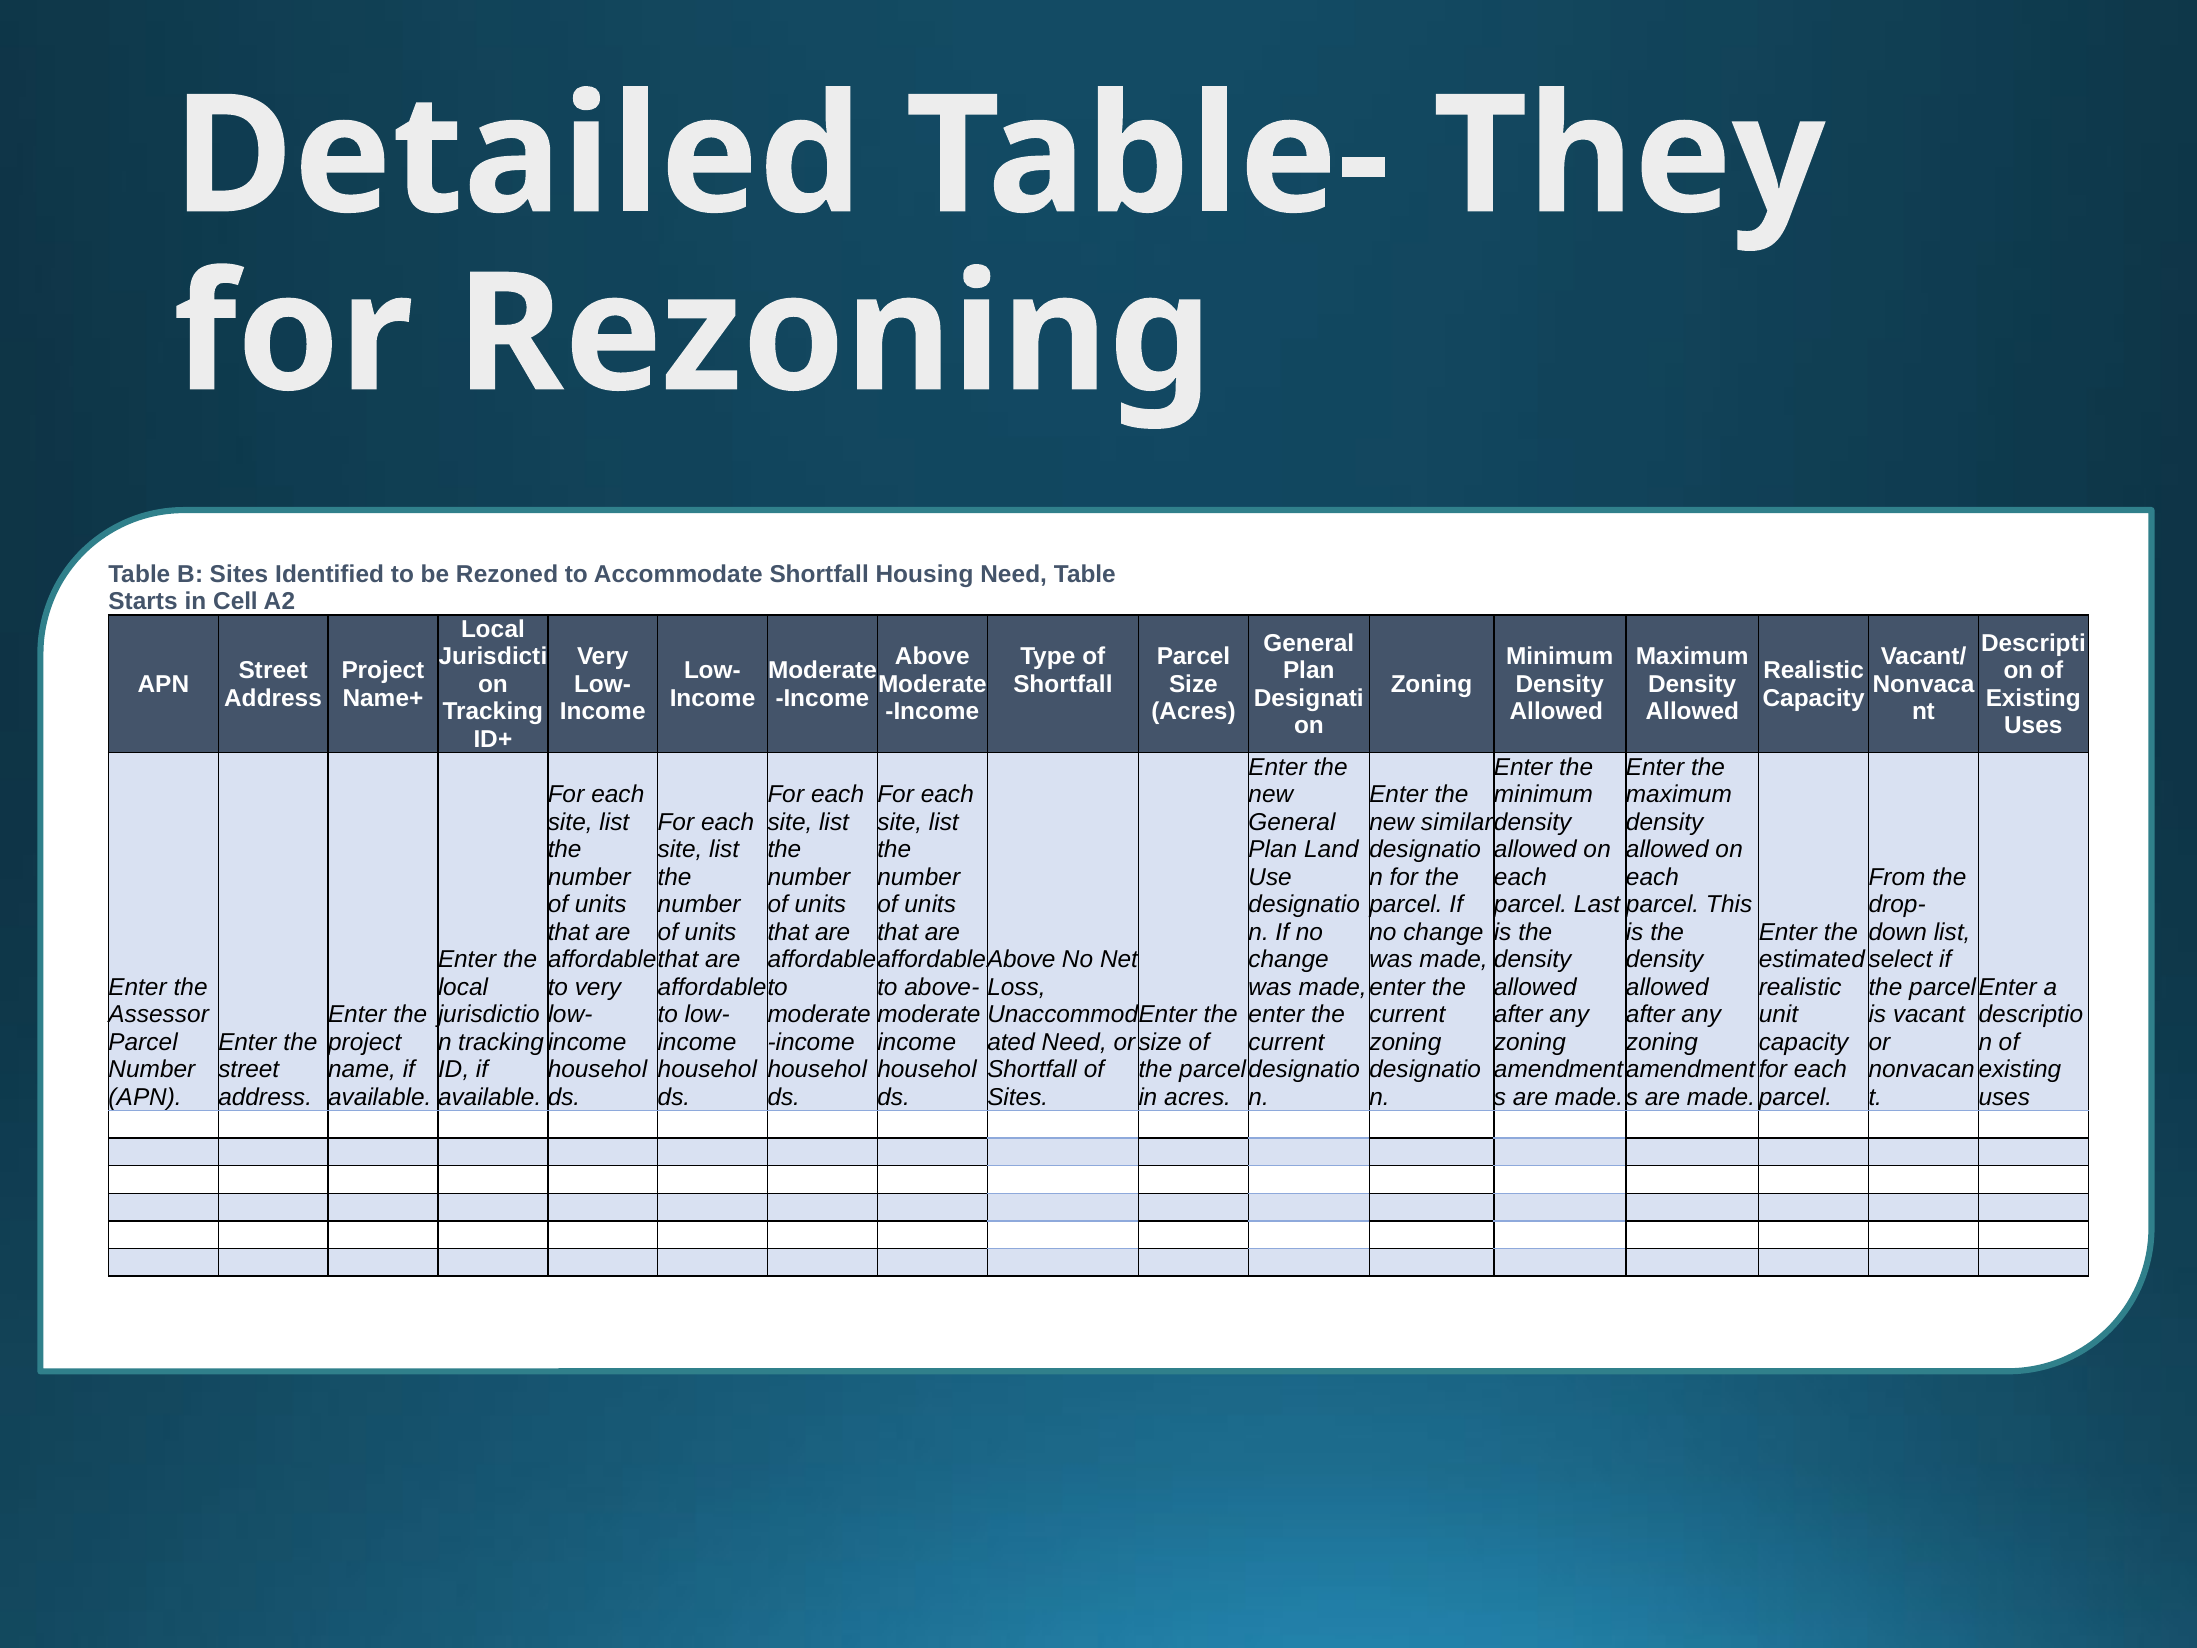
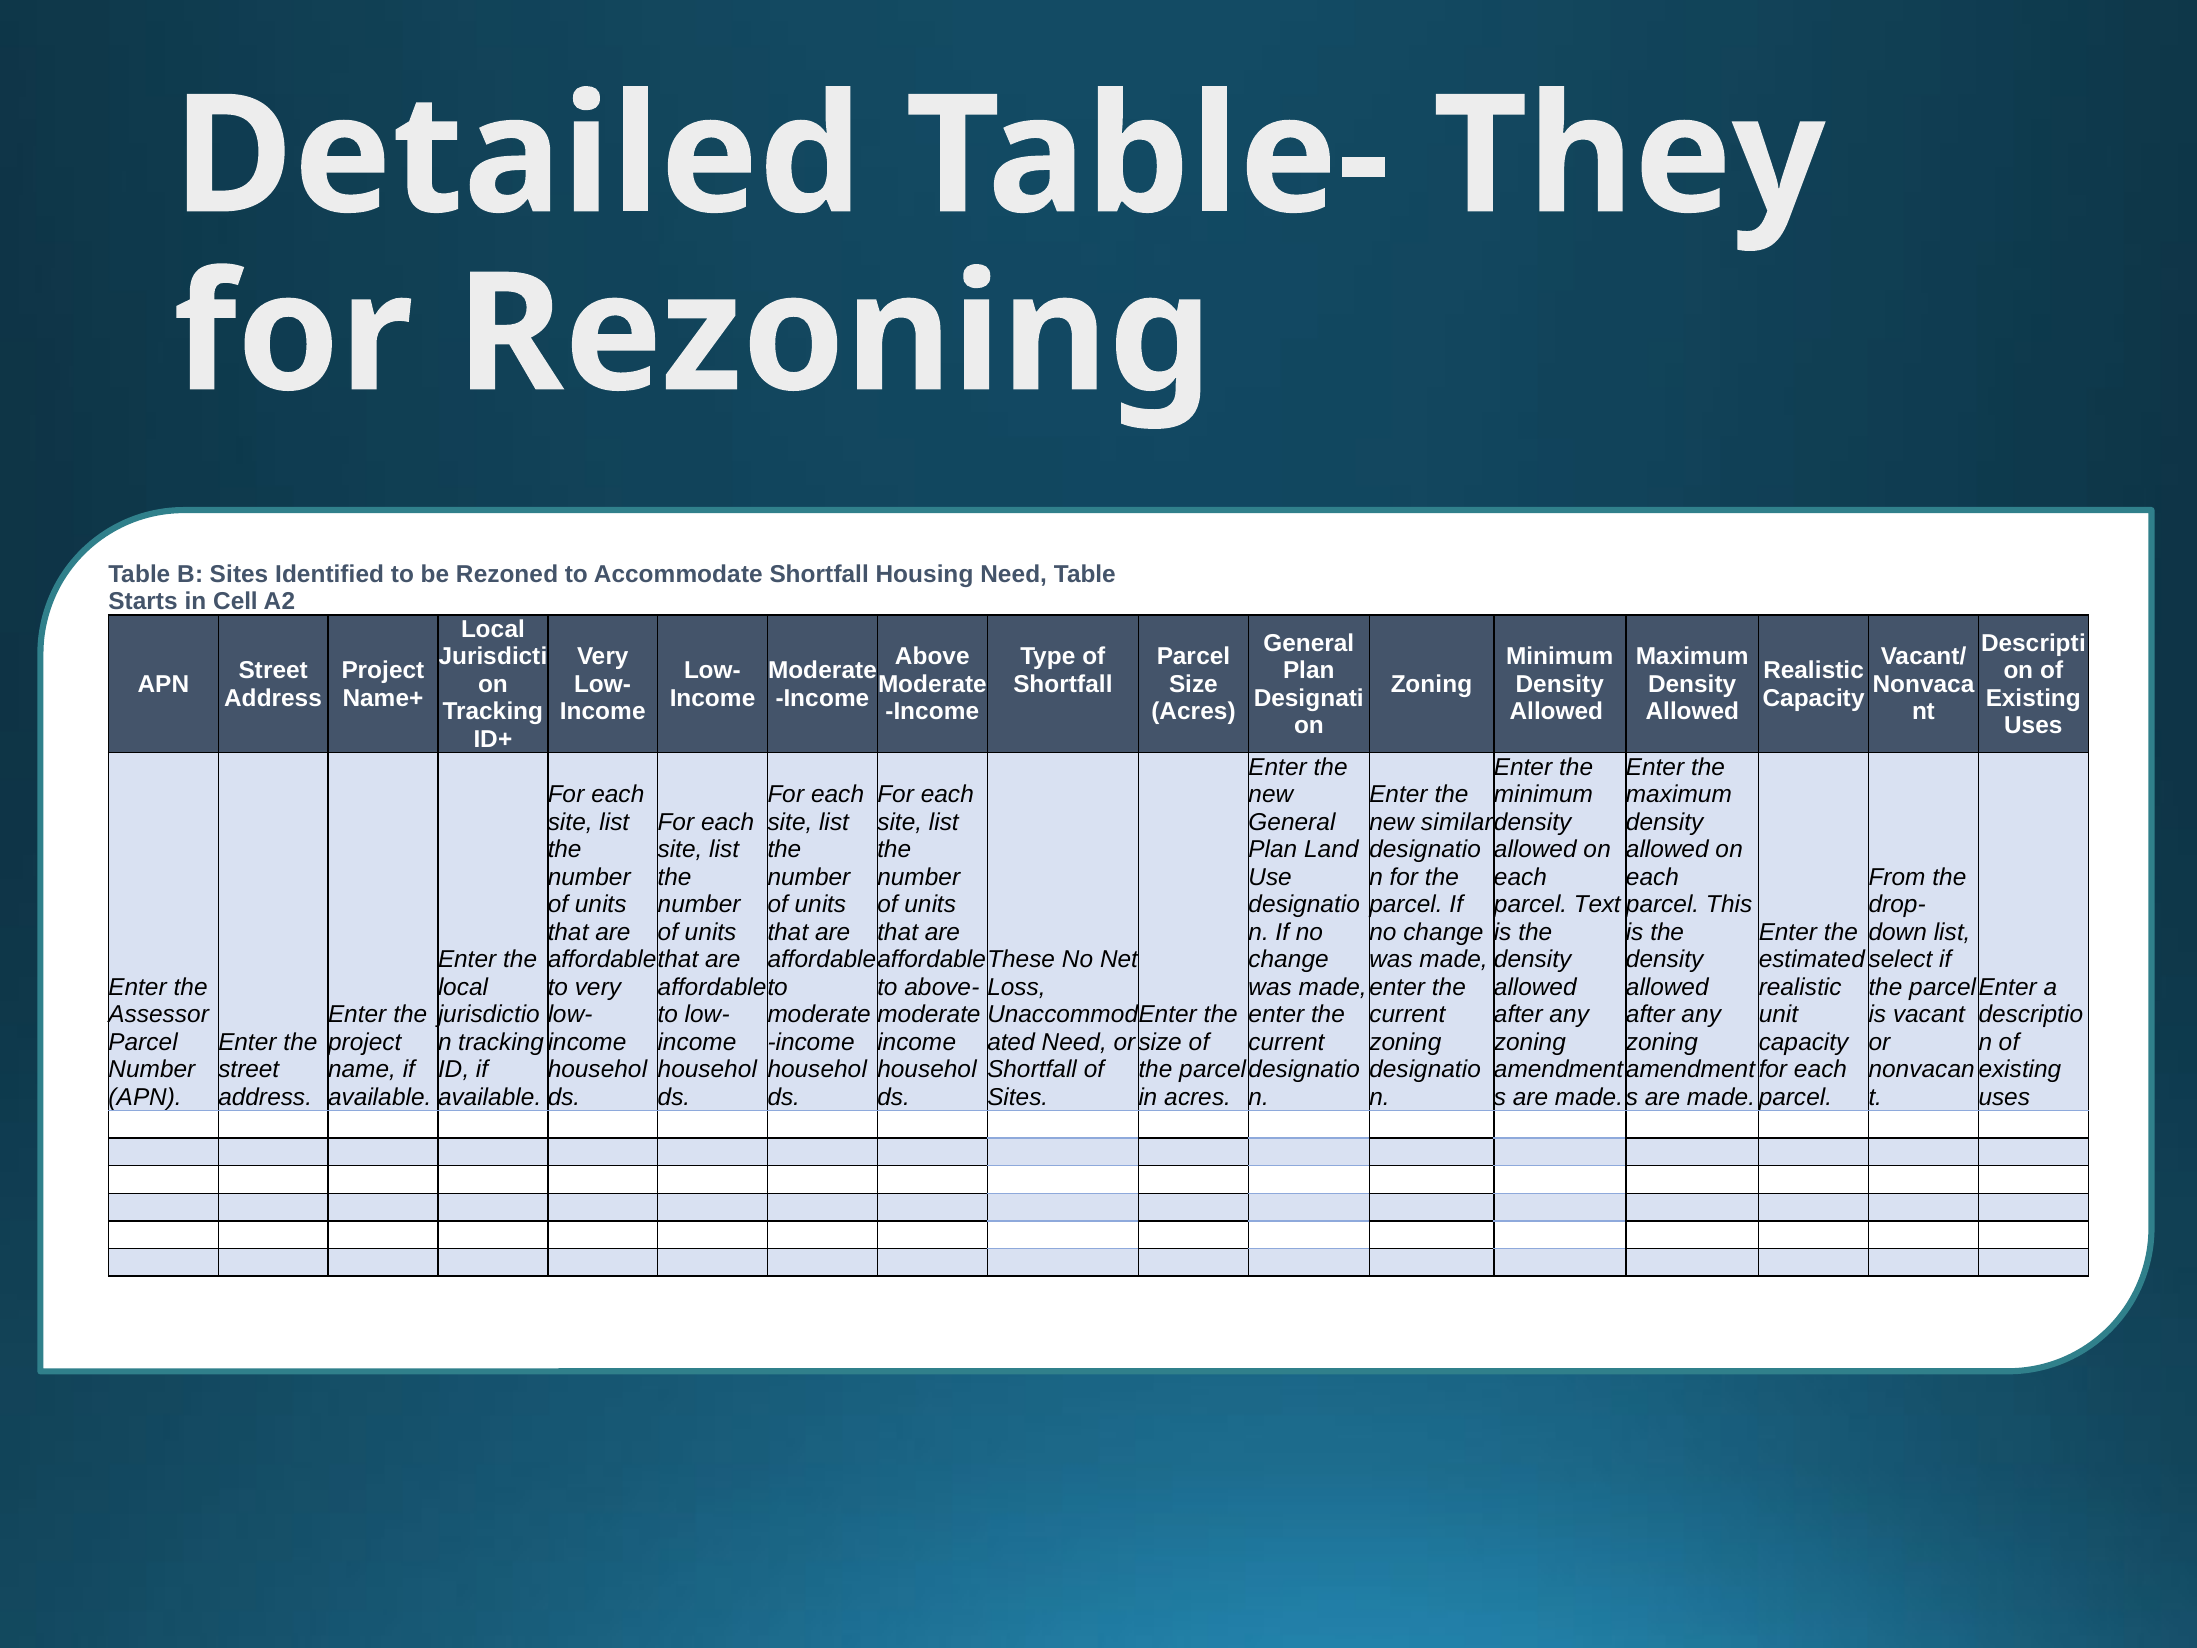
Last: Last -> Text
Above at (1021, 959): Above -> These
